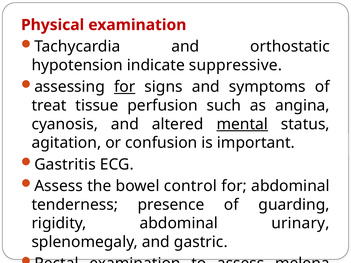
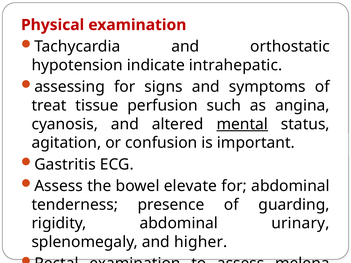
suppressive: suppressive -> intrahepatic
for at (125, 87) underline: present -> none
control: control -> elevate
gastric: gastric -> higher
